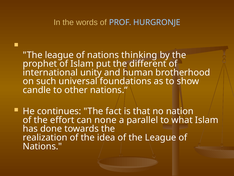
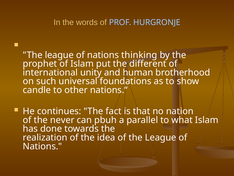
effort: effort -> never
none: none -> pbuh
